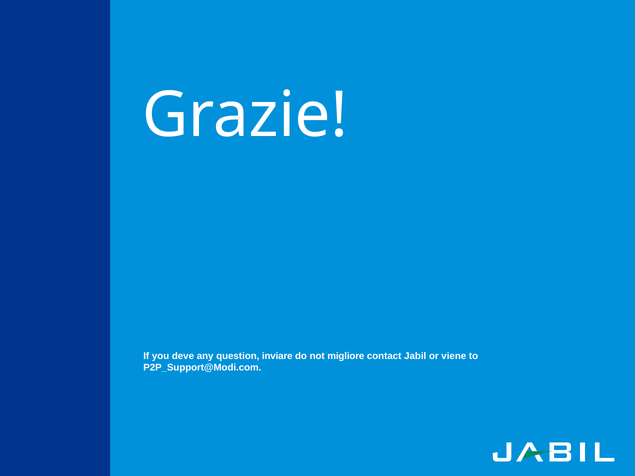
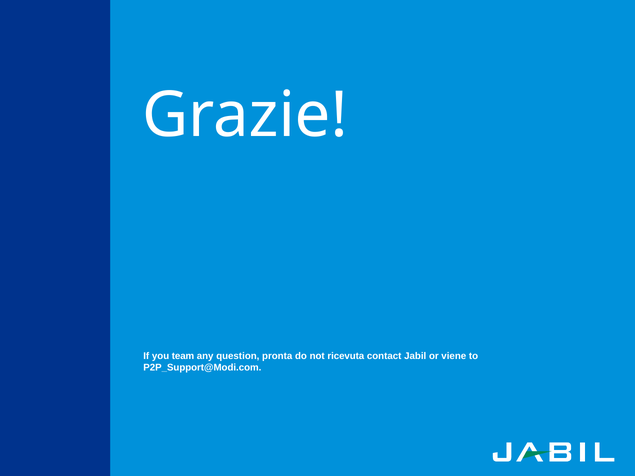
deve: deve -> team
inviare: inviare -> pronta
migliore: migliore -> ricevuta
